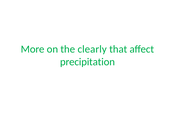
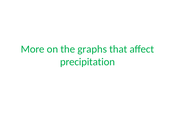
clearly: clearly -> graphs
